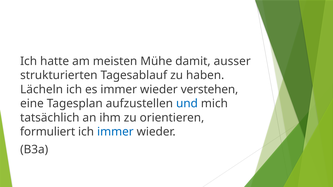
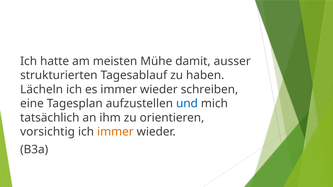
verstehen: verstehen -> schreiben
formuliert: formuliert -> vorsichtig
immer at (115, 132) colour: blue -> orange
